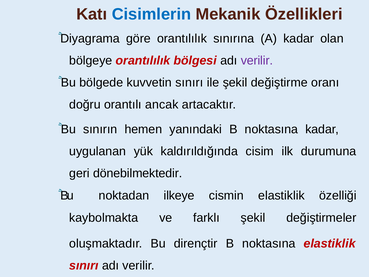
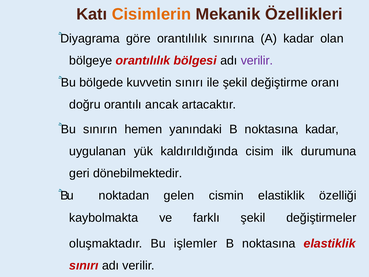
Cisimlerin colour: blue -> orange
ilkeye: ilkeye -> gelen
dirençtir: dirençtir -> işlemler
